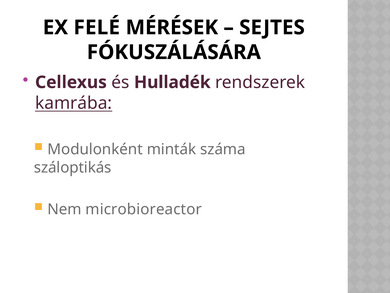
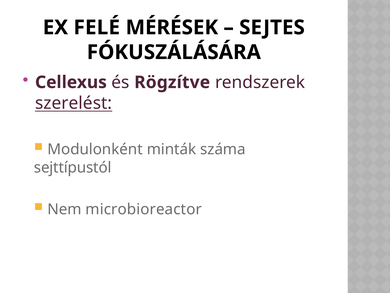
Hulladék: Hulladék -> Rögzítve
kamrába: kamrába -> szerelést
száloptikás: száloptikás -> sejttípustól
